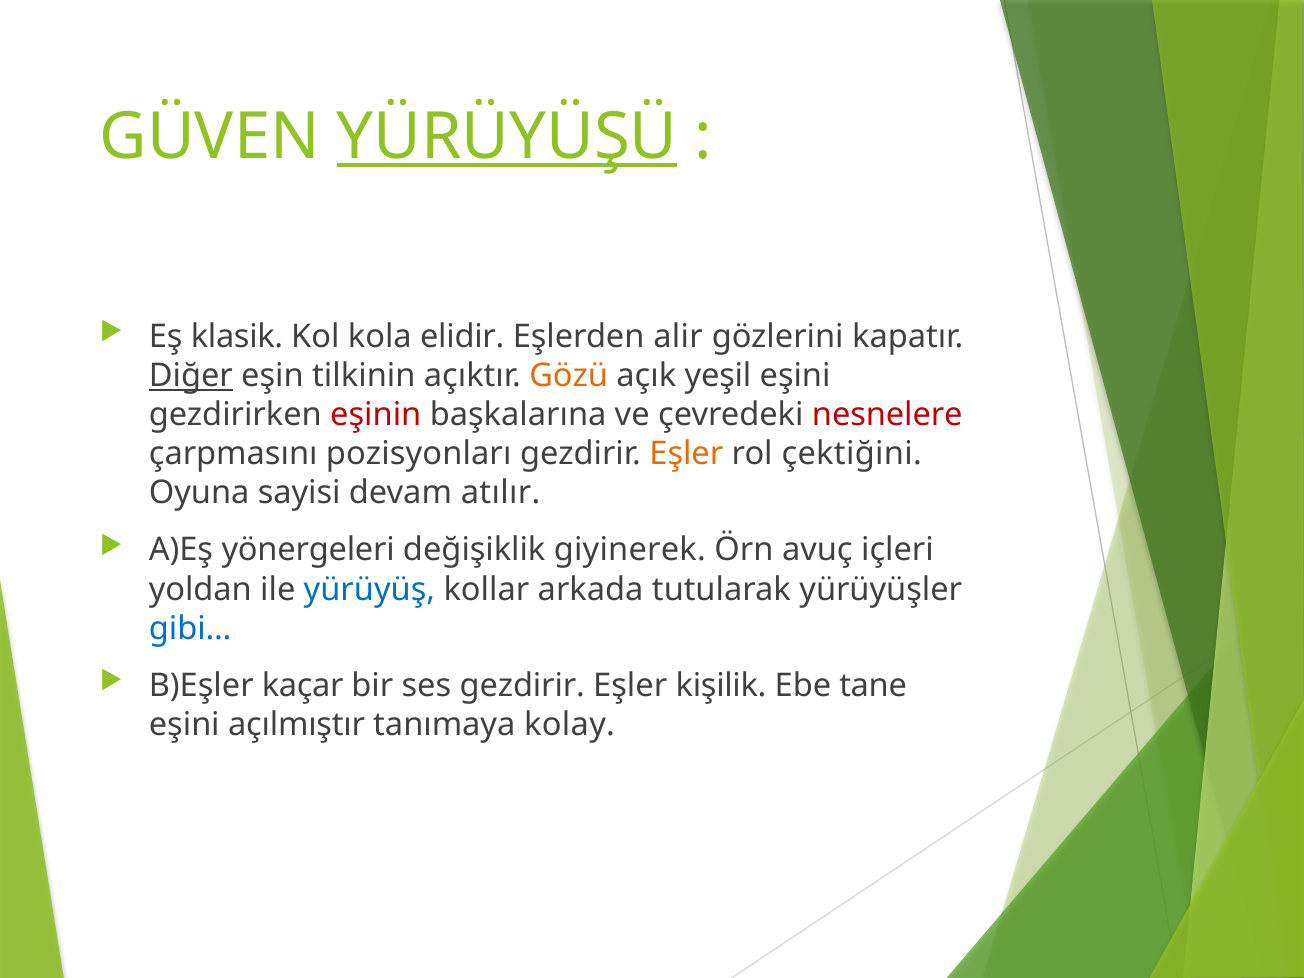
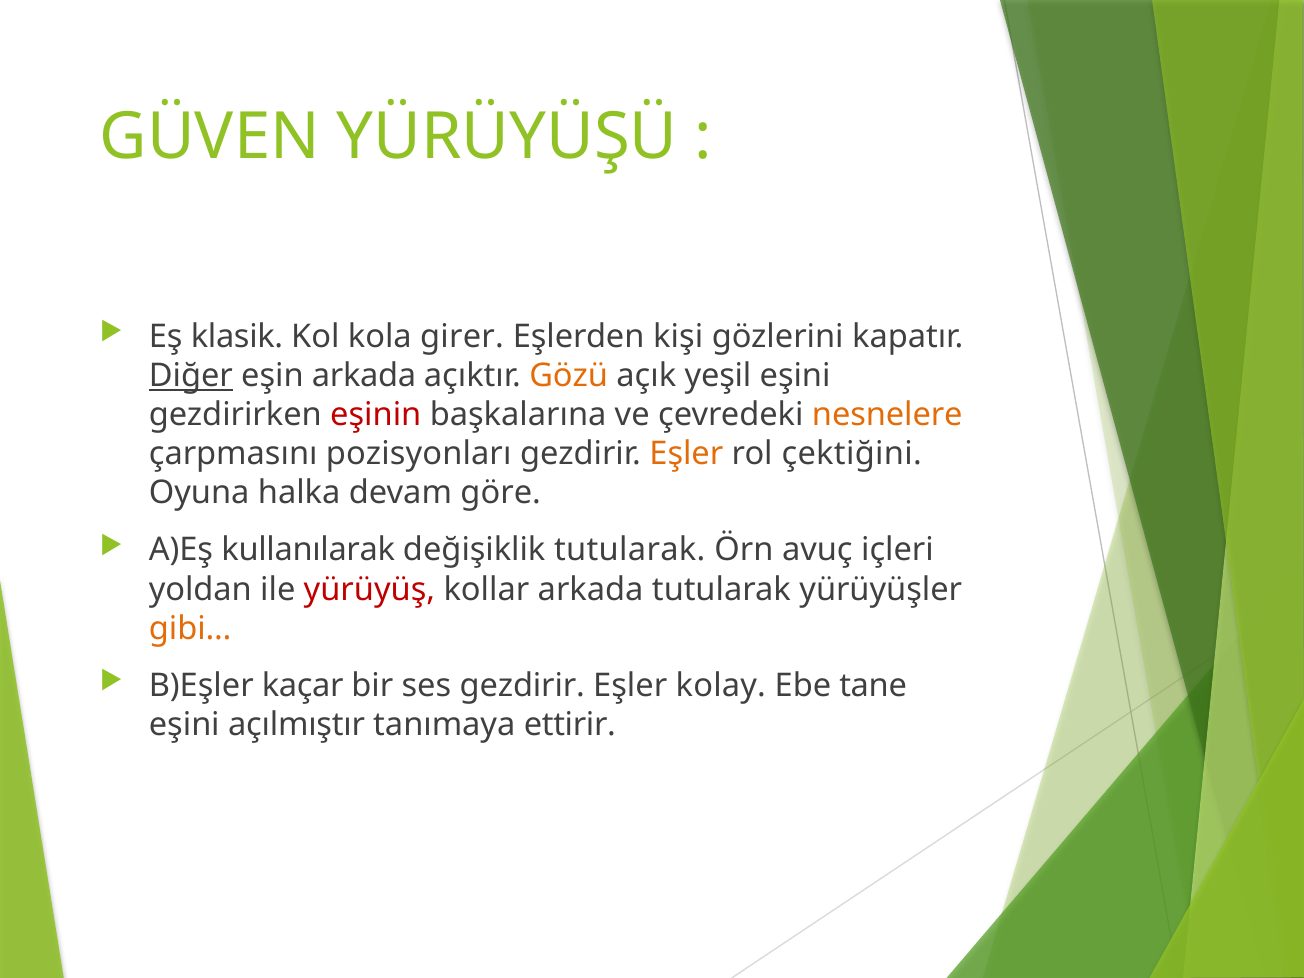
YÜRÜYÜŞÜ underline: present -> none
elidir: elidir -> girer
alir: alir -> kişi
eşin tilkinin: tilkinin -> arkada
nesnelere colour: red -> orange
sayisi: sayisi -> halka
atılır: atılır -> göre
yönergeleri: yönergeleri -> kullanılarak
değişiklik giyinerek: giyinerek -> tutularak
yürüyüş colour: blue -> red
gibi… colour: blue -> orange
kişilik: kişilik -> kolay
kolay: kolay -> ettirir
